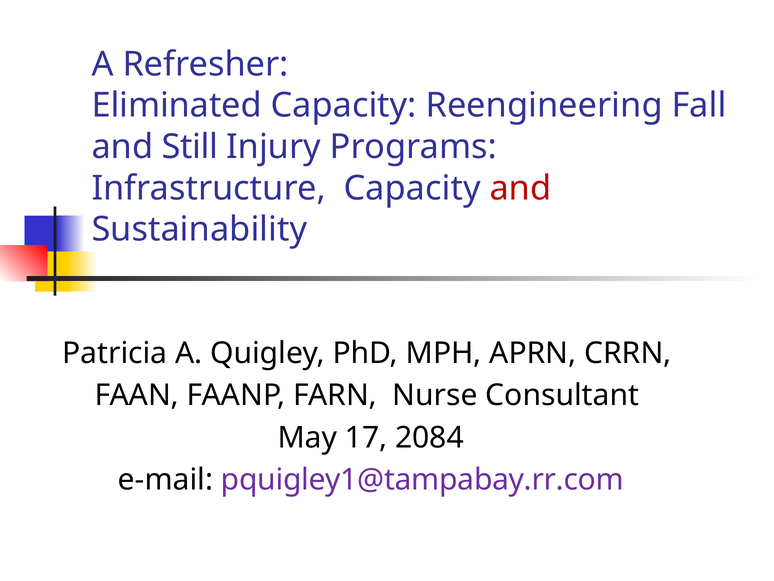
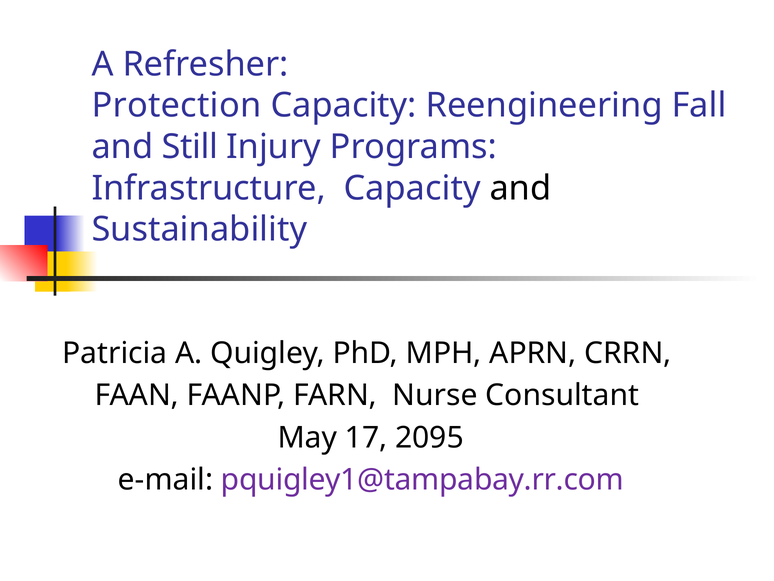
Eliminated: Eliminated -> Protection
and at (520, 188) colour: red -> black
2084: 2084 -> 2095
